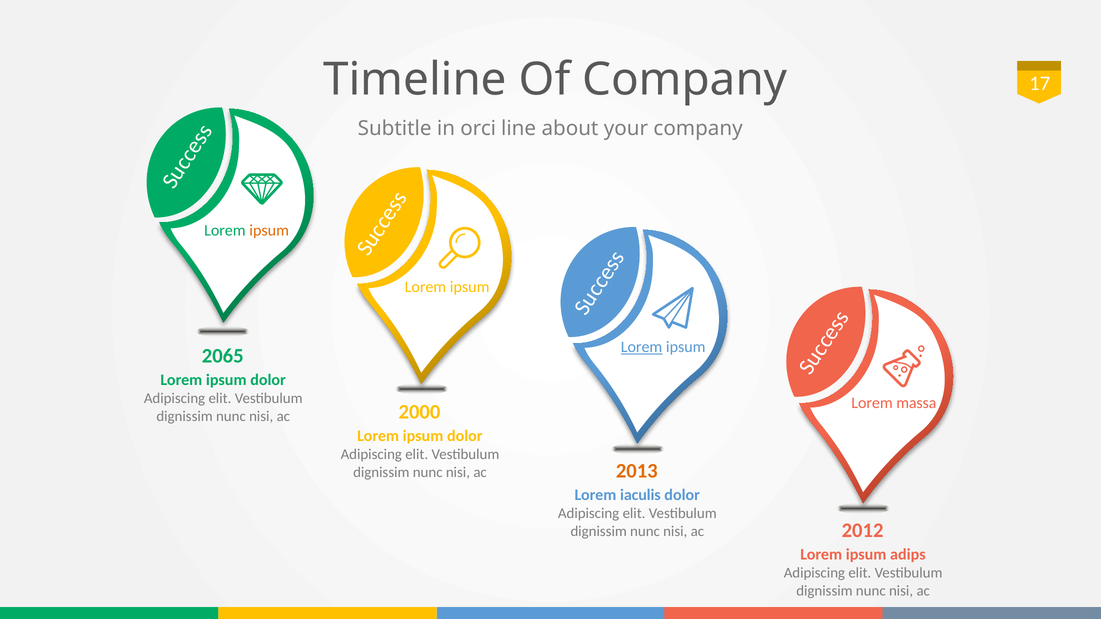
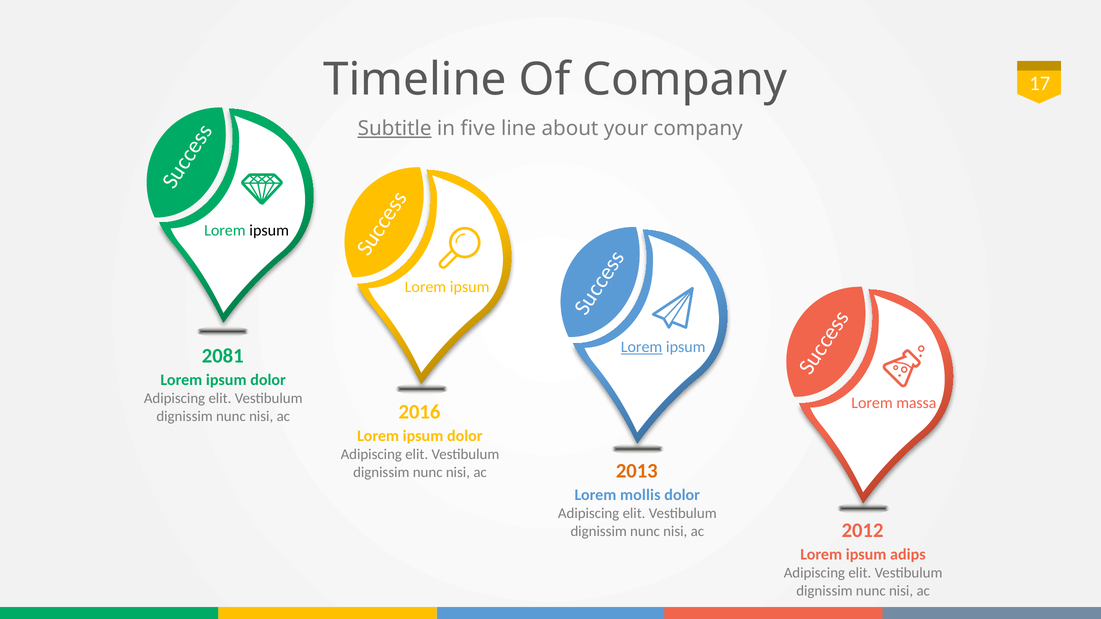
Subtitle underline: none -> present
orci: orci -> five
ipsum at (269, 230) colour: orange -> black
2065: 2065 -> 2081
2000: 2000 -> 2016
iaculis: iaculis -> mollis
